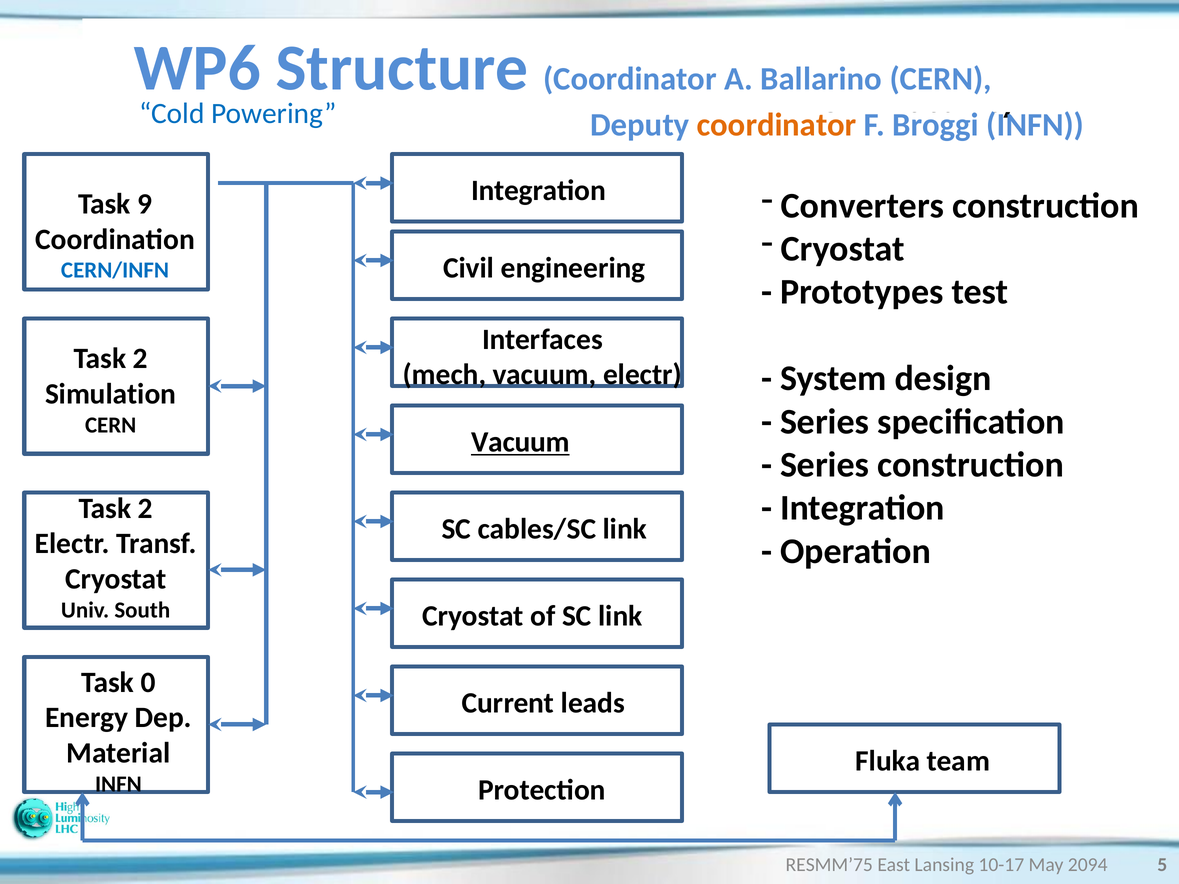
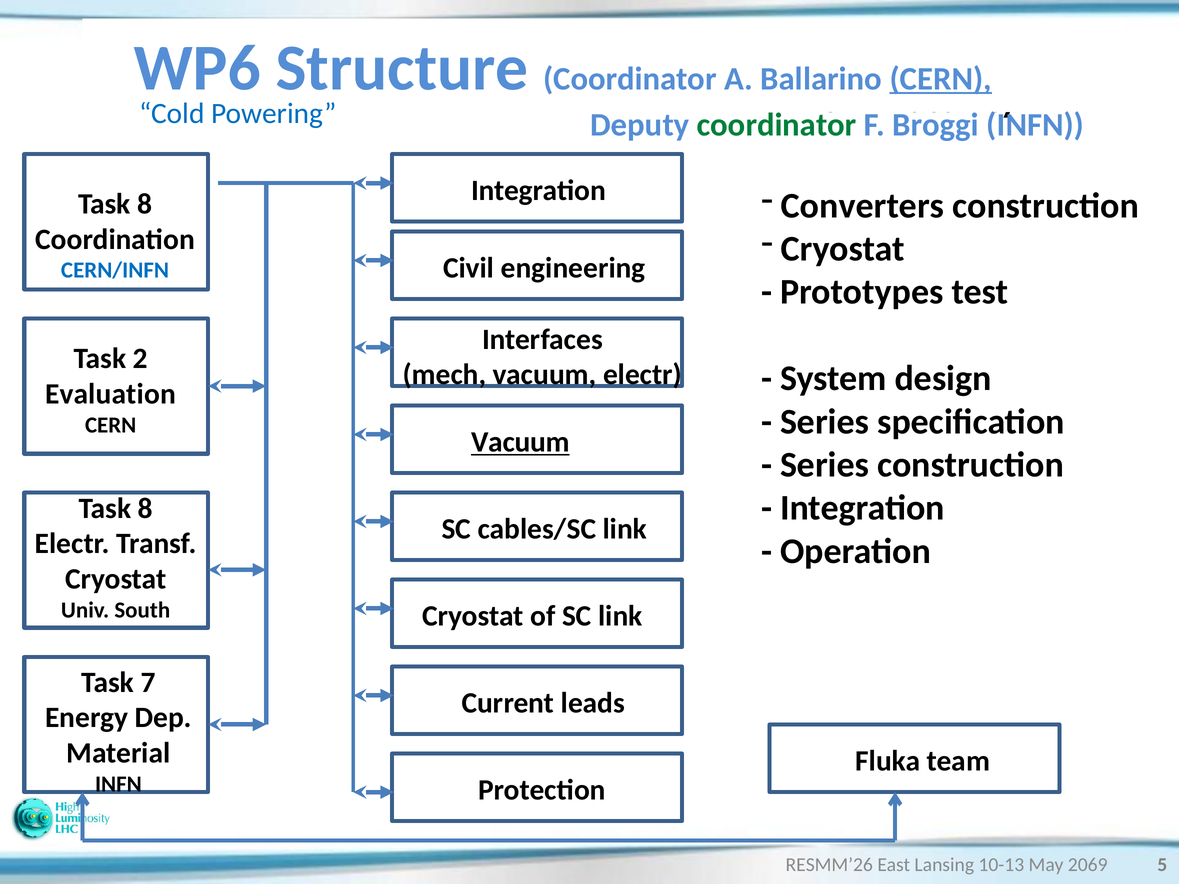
CERN at (941, 79) underline: none -> present
coordinator at (777, 125) colour: orange -> green
9 at (145, 204): 9 -> 8
Simulation: Simulation -> Evaluation
2 at (145, 508): 2 -> 8
0: 0 -> 7
RESMM’75: RESMM’75 -> RESMM’26
10-17: 10-17 -> 10-13
2094: 2094 -> 2069
